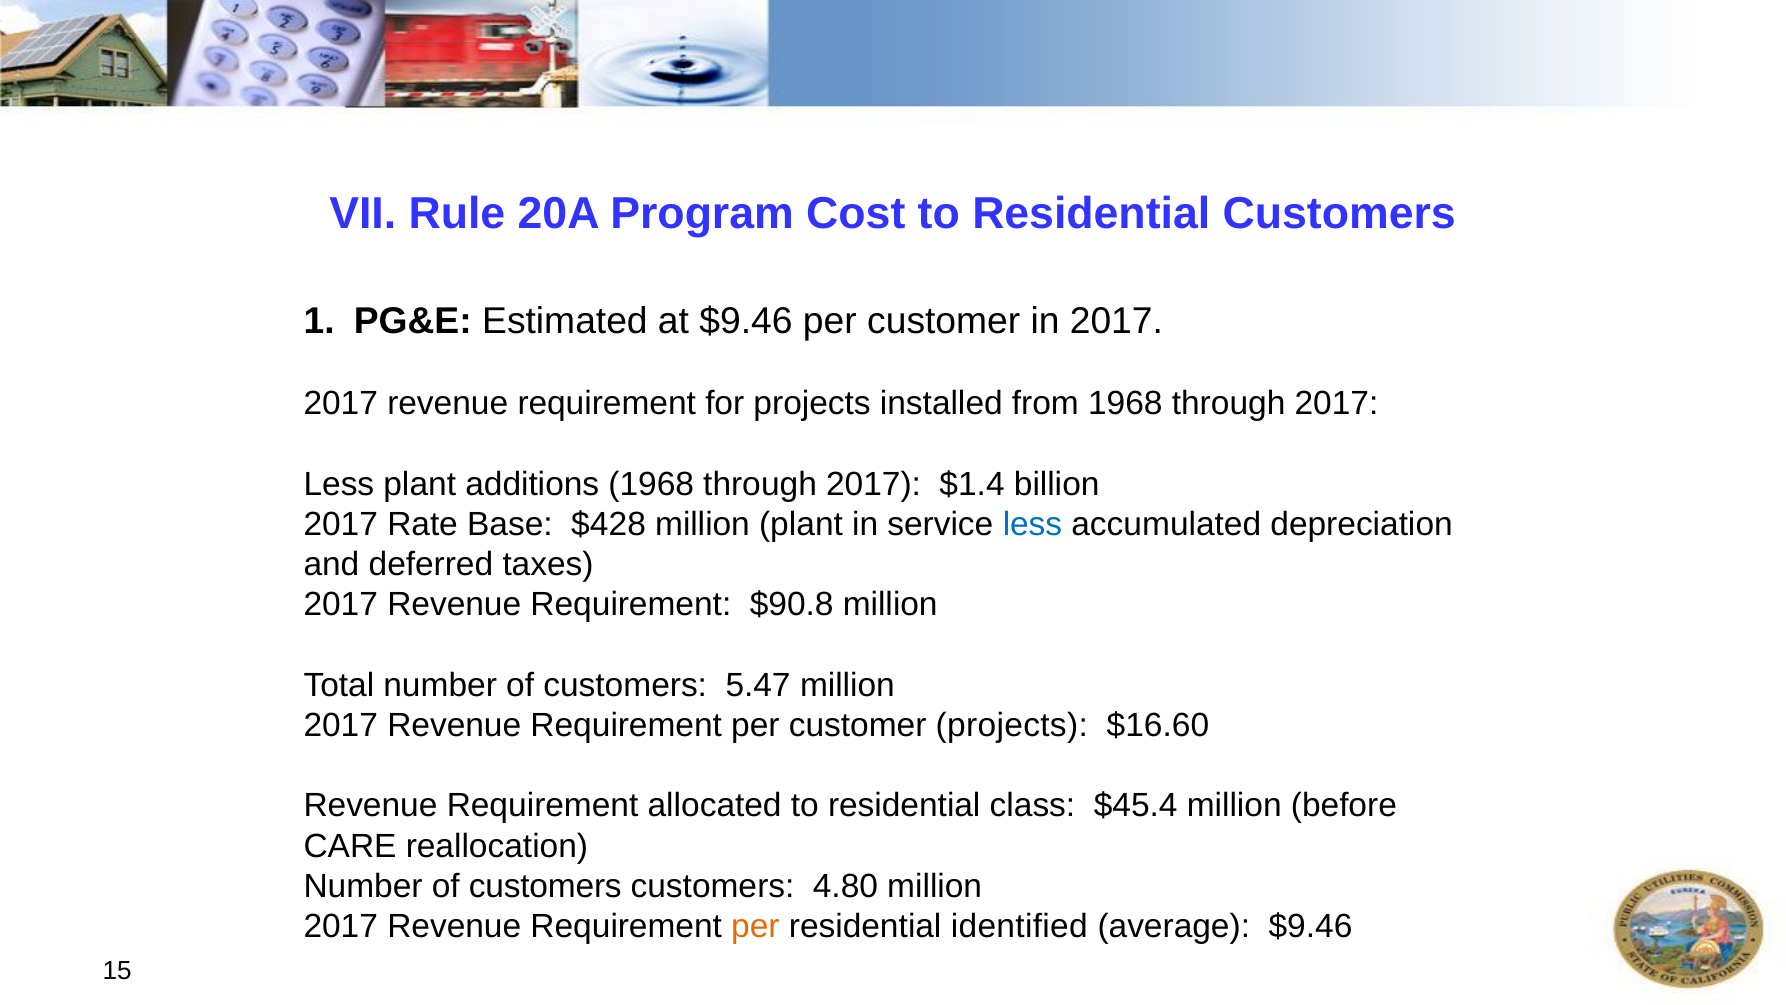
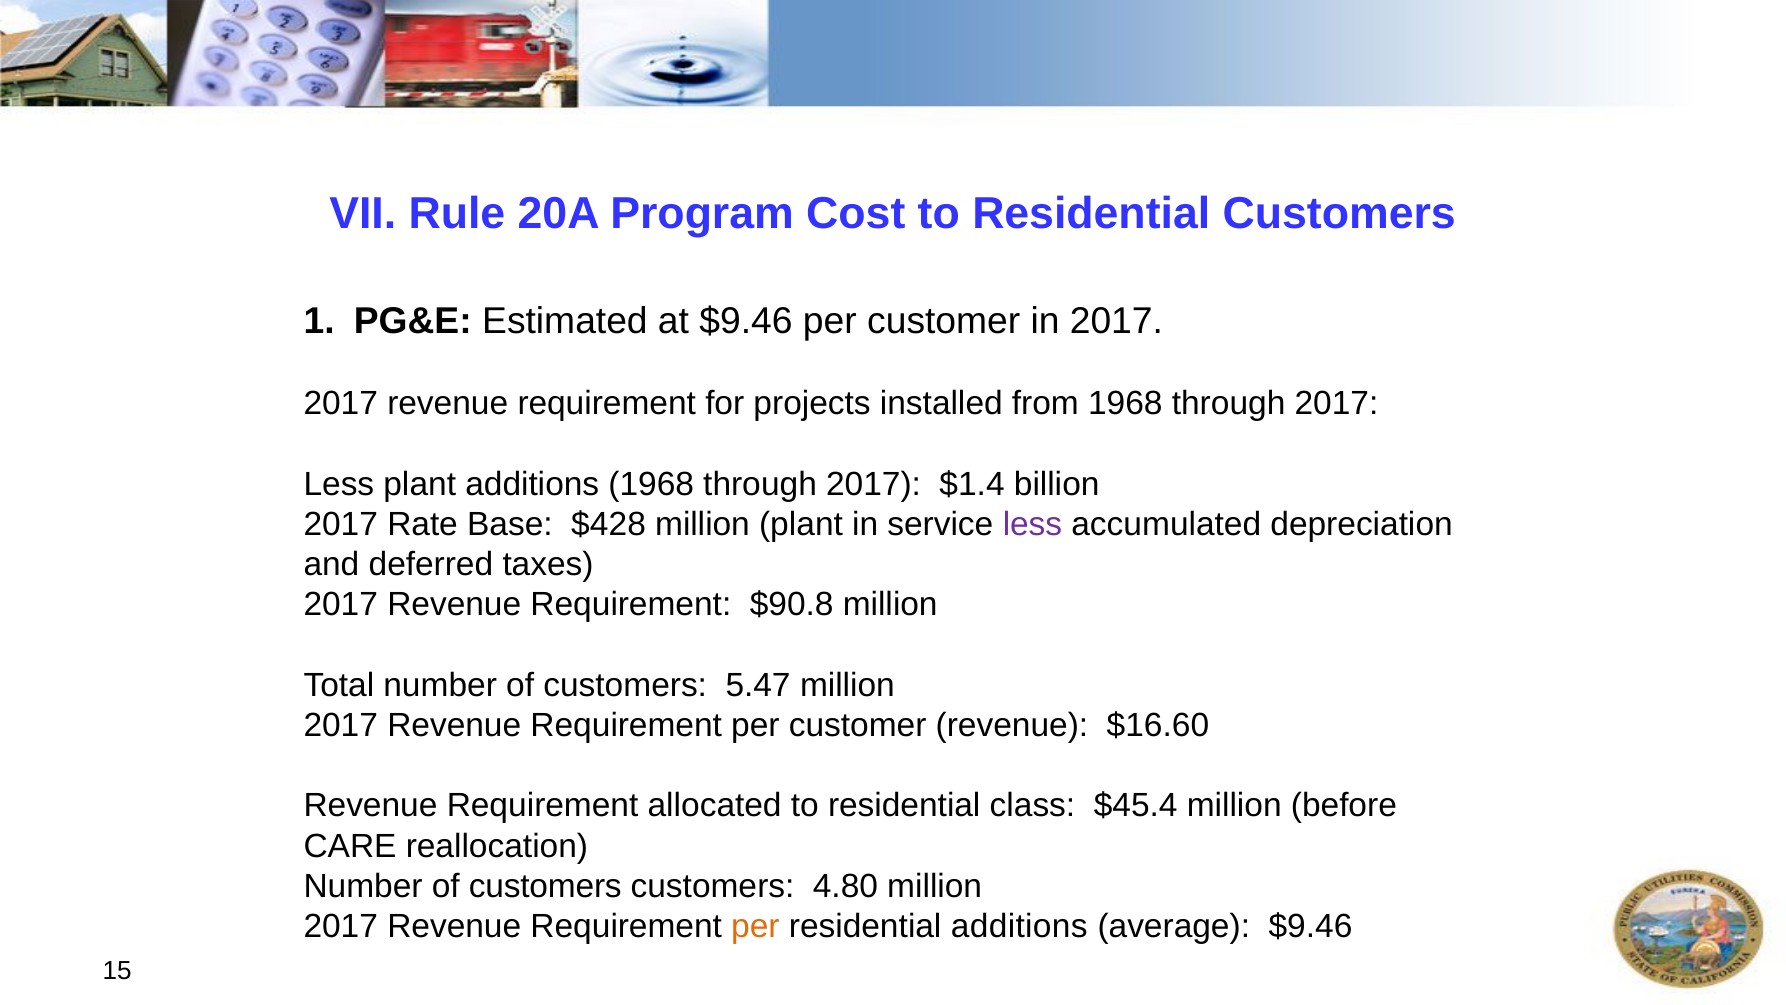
less at (1032, 524) colour: blue -> purple
customer projects: projects -> revenue
residential identified: identified -> additions
